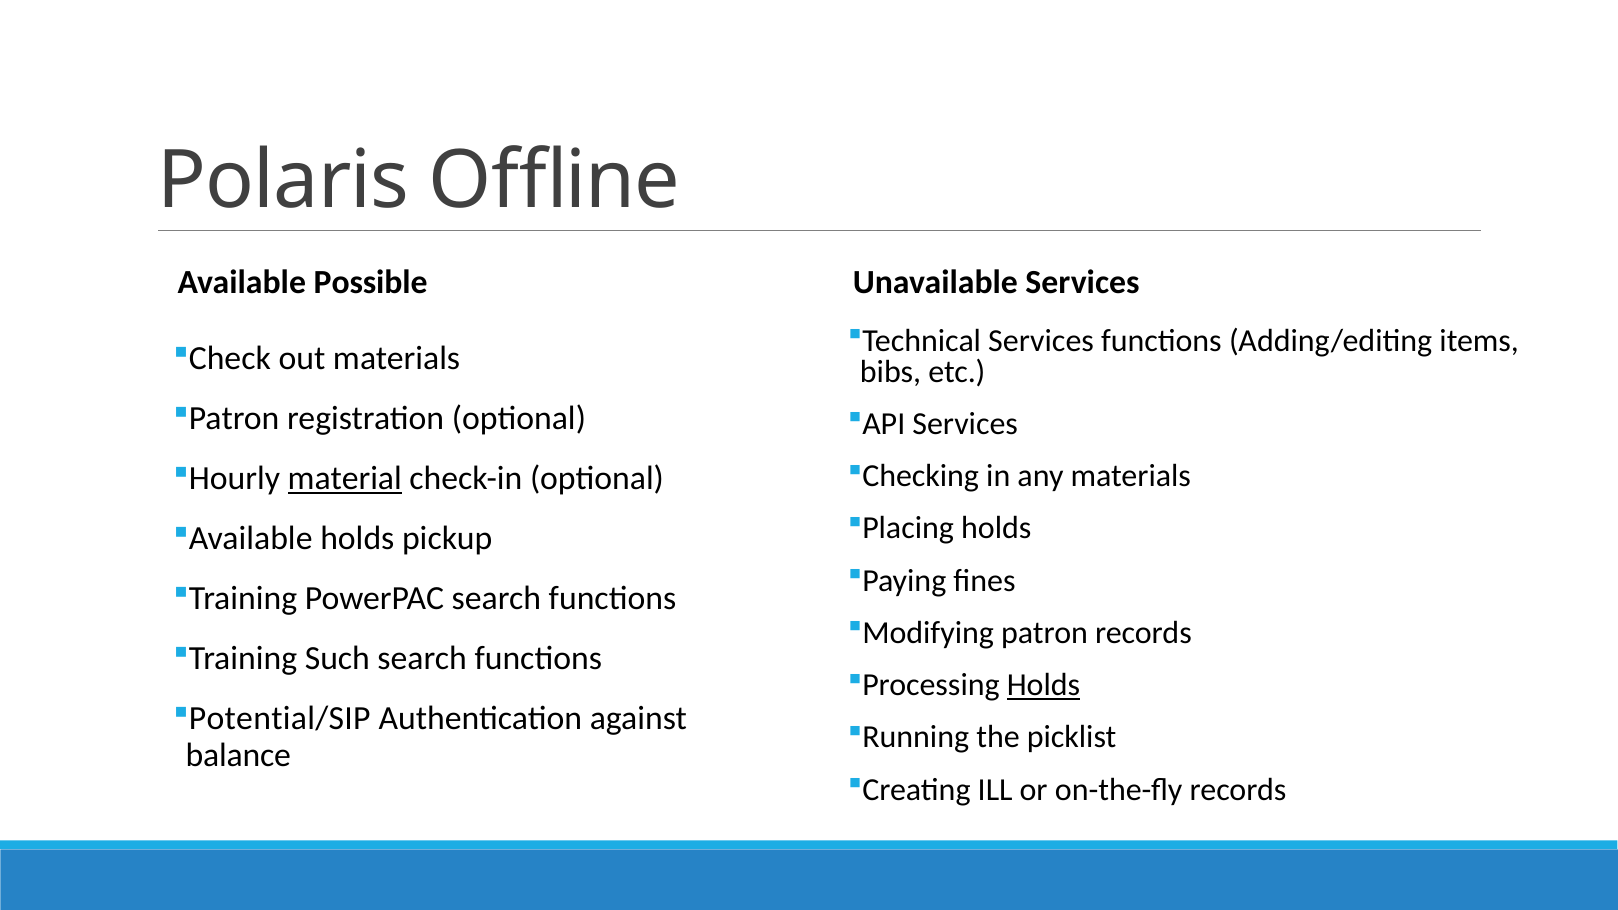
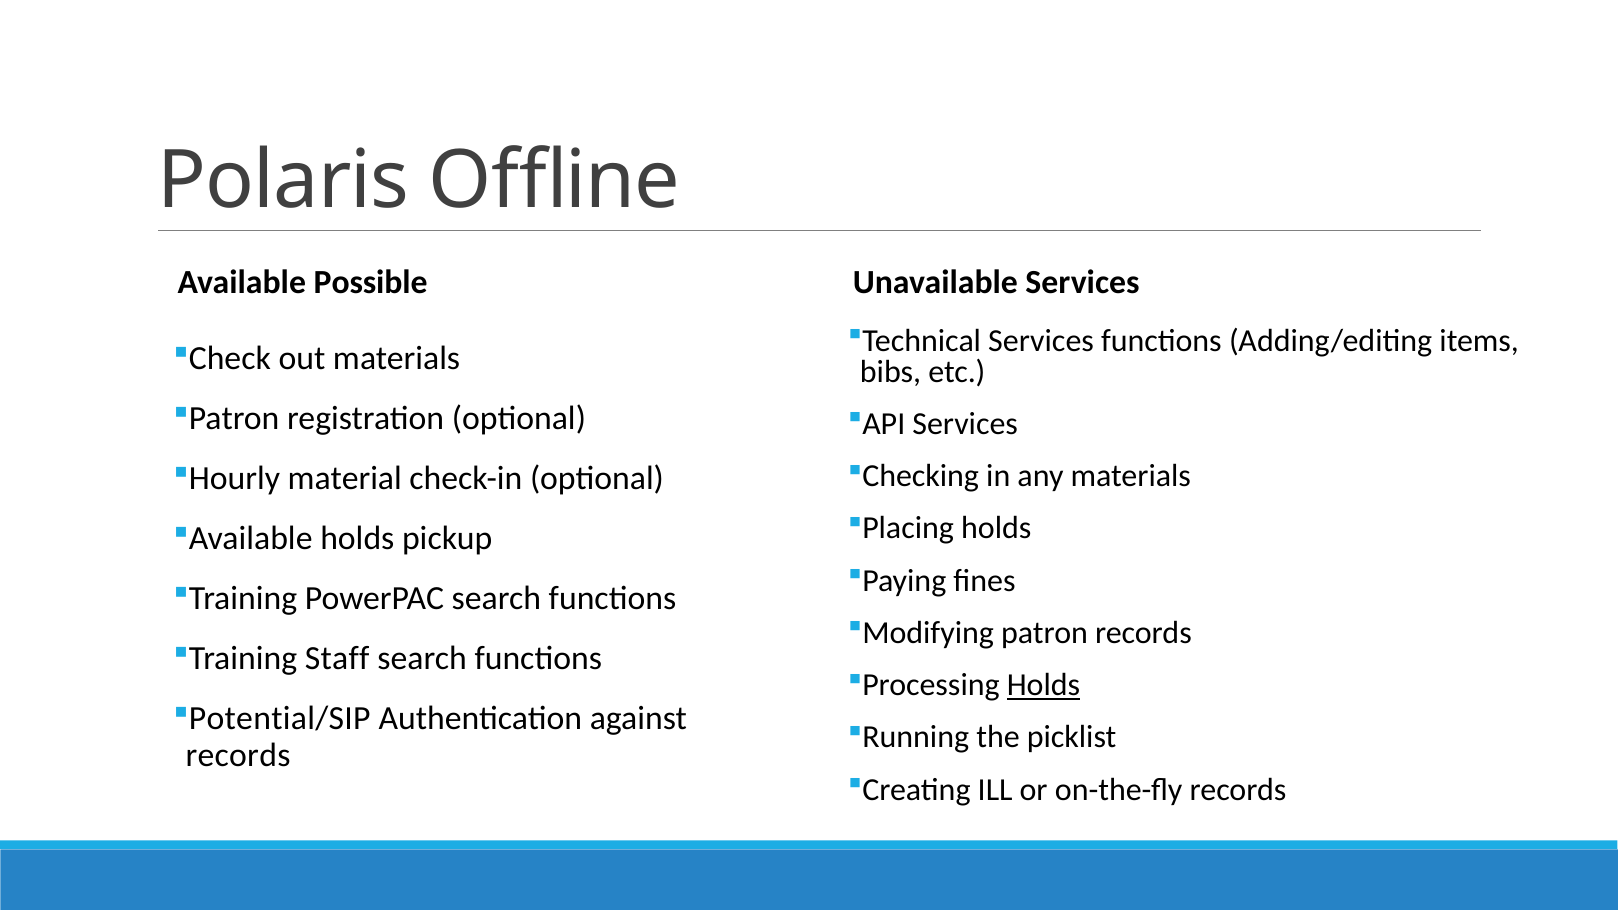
material underline: present -> none
Such: Such -> Staff
balance at (238, 755): balance -> records
